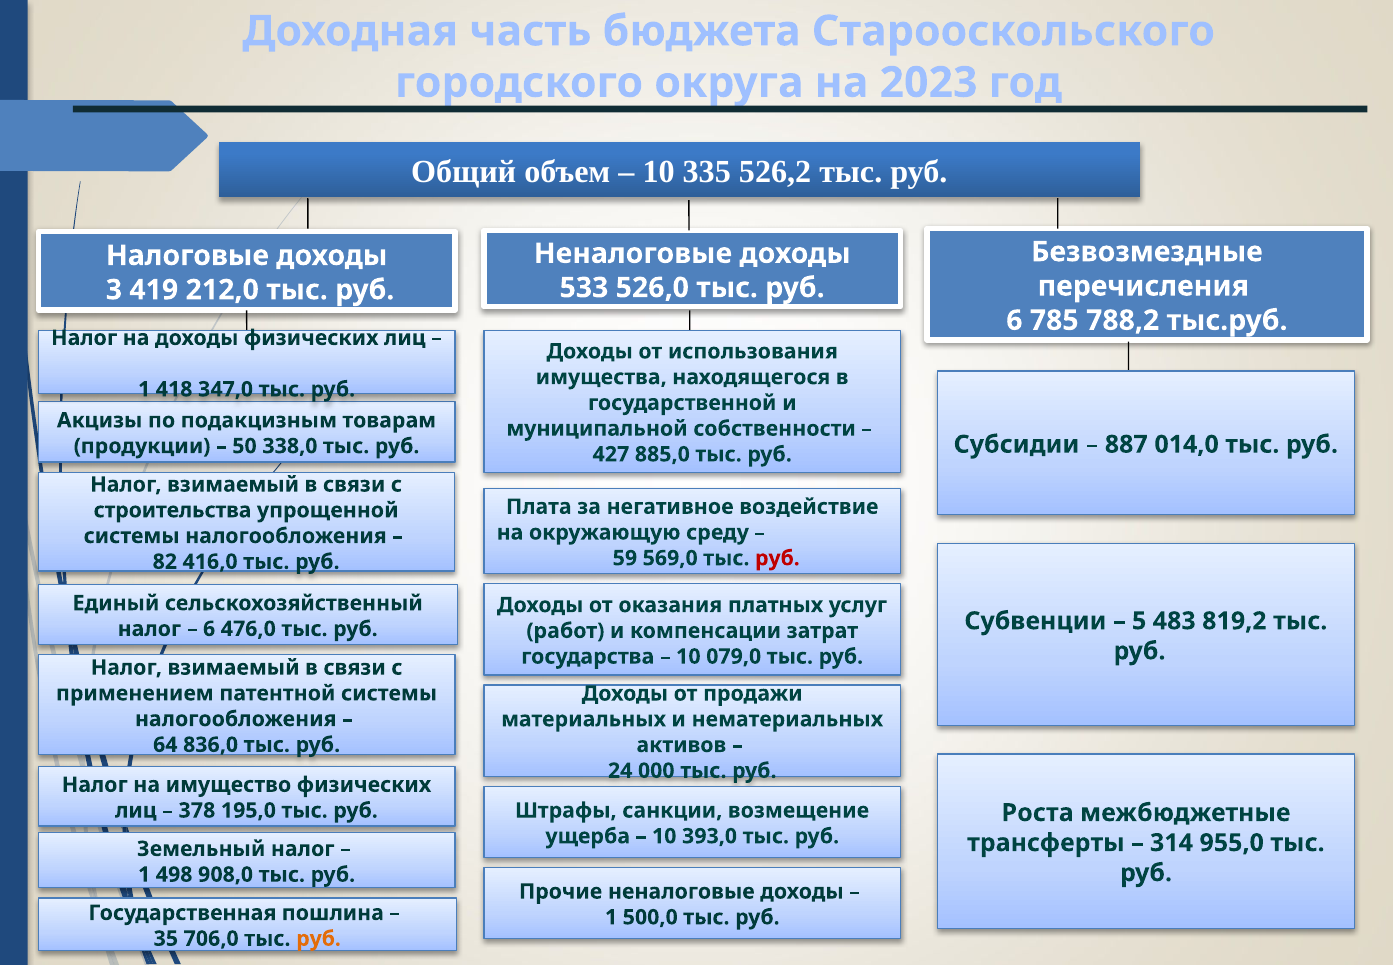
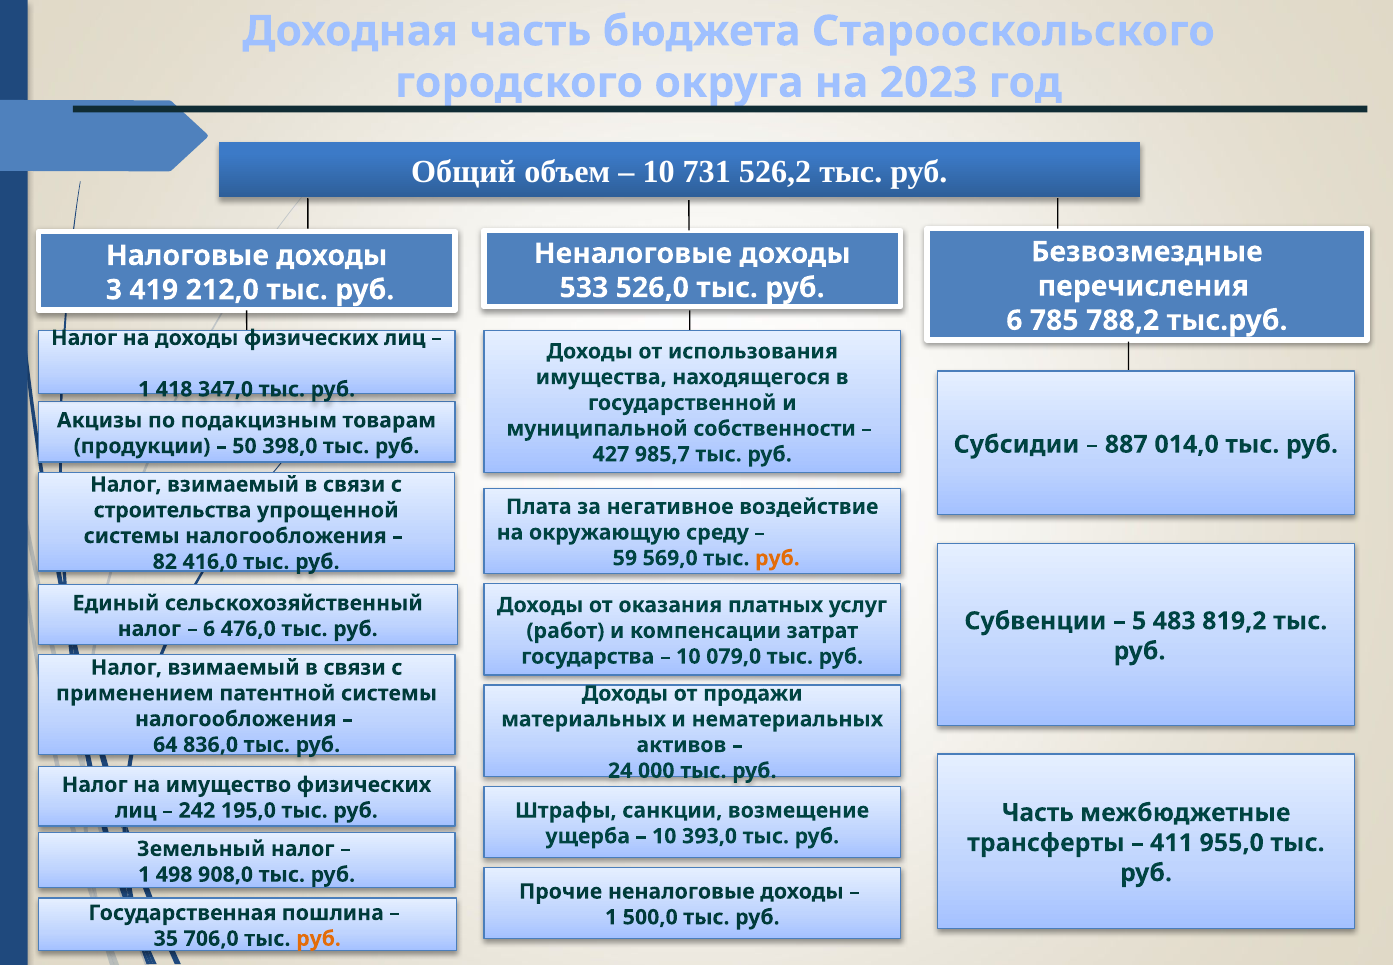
335: 335 -> 731
338,0: 338,0 -> 398,0
885,0: 885,0 -> 985,7
руб at (777, 558) colour: red -> orange
378: 378 -> 242
Роста at (1038, 812): Роста -> Часть
314: 314 -> 411
